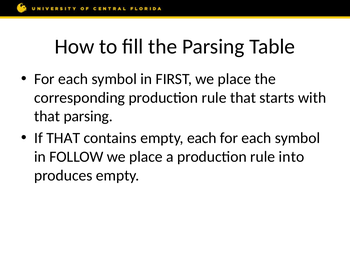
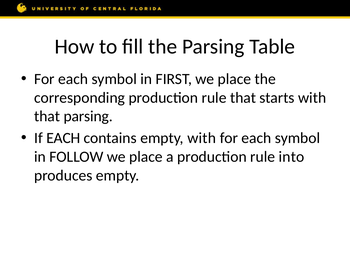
If THAT: THAT -> EACH
empty each: each -> with
